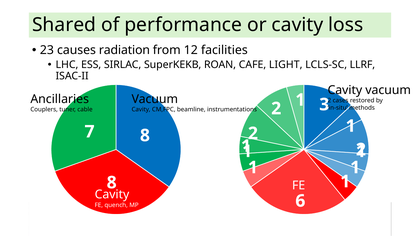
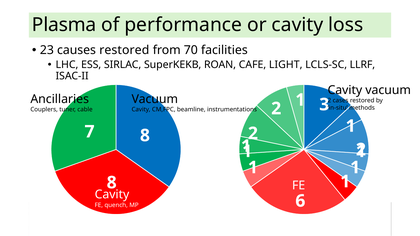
Shared: Shared -> Plasma
causes radiation: radiation -> restored
12: 12 -> 70
